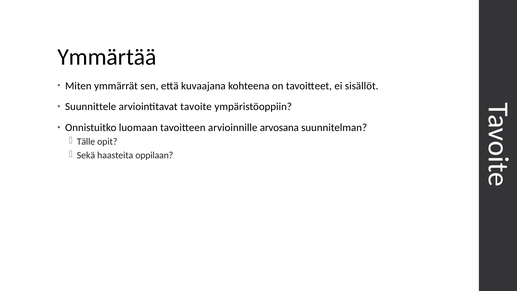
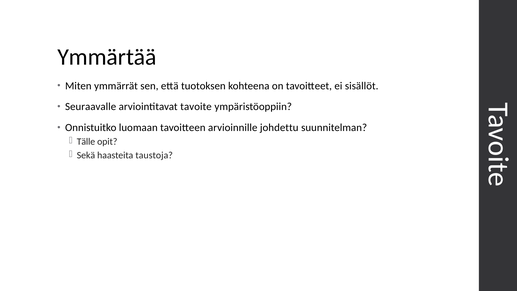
kuvaajana: kuvaajana -> tuotoksen
Suunnittele: Suunnittele -> Seuraavalle
arvosana: arvosana -> johdettu
oppilaan: oppilaan -> taustoja
